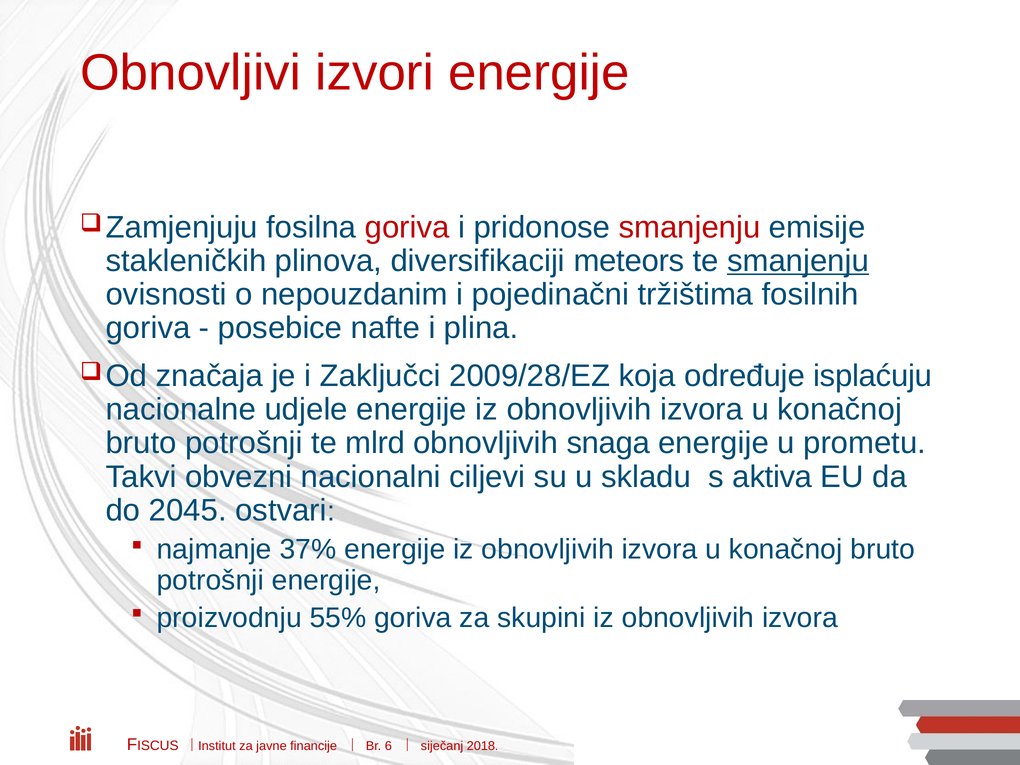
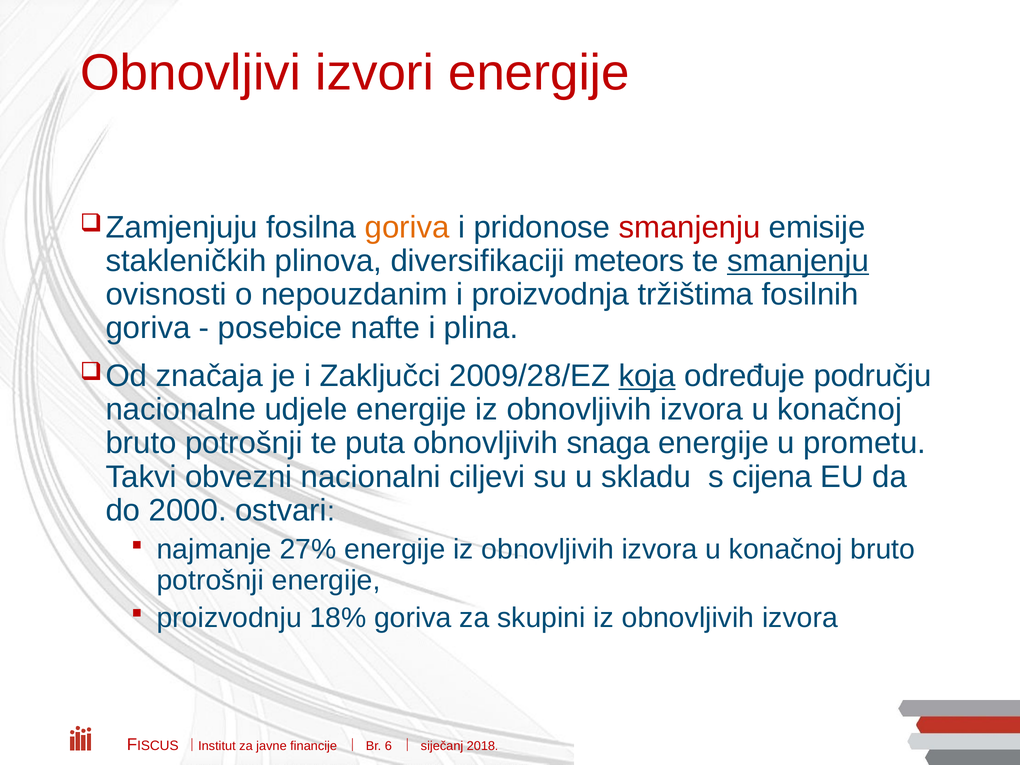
goriva at (407, 227) colour: red -> orange
pojedinačni: pojedinačni -> proizvodnja
koja underline: none -> present
isplaćuju: isplaćuju -> području
mlrd: mlrd -> puta
aktiva: aktiva -> cijena
2045: 2045 -> 2000
37%: 37% -> 27%
55%: 55% -> 18%
